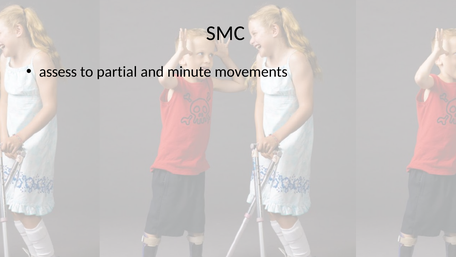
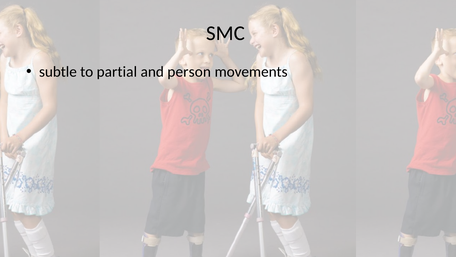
assess: assess -> subtle
minute: minute -> person
